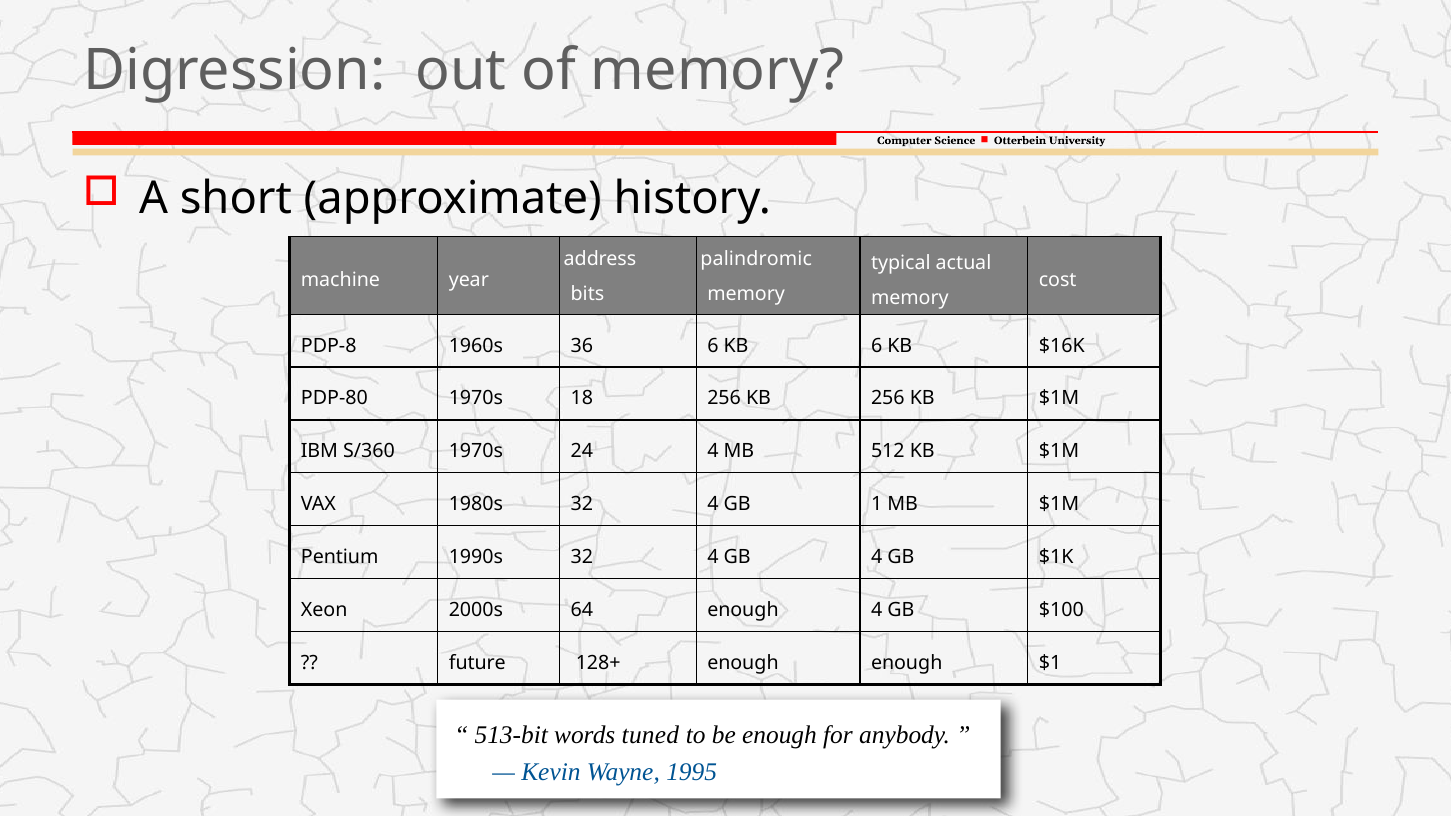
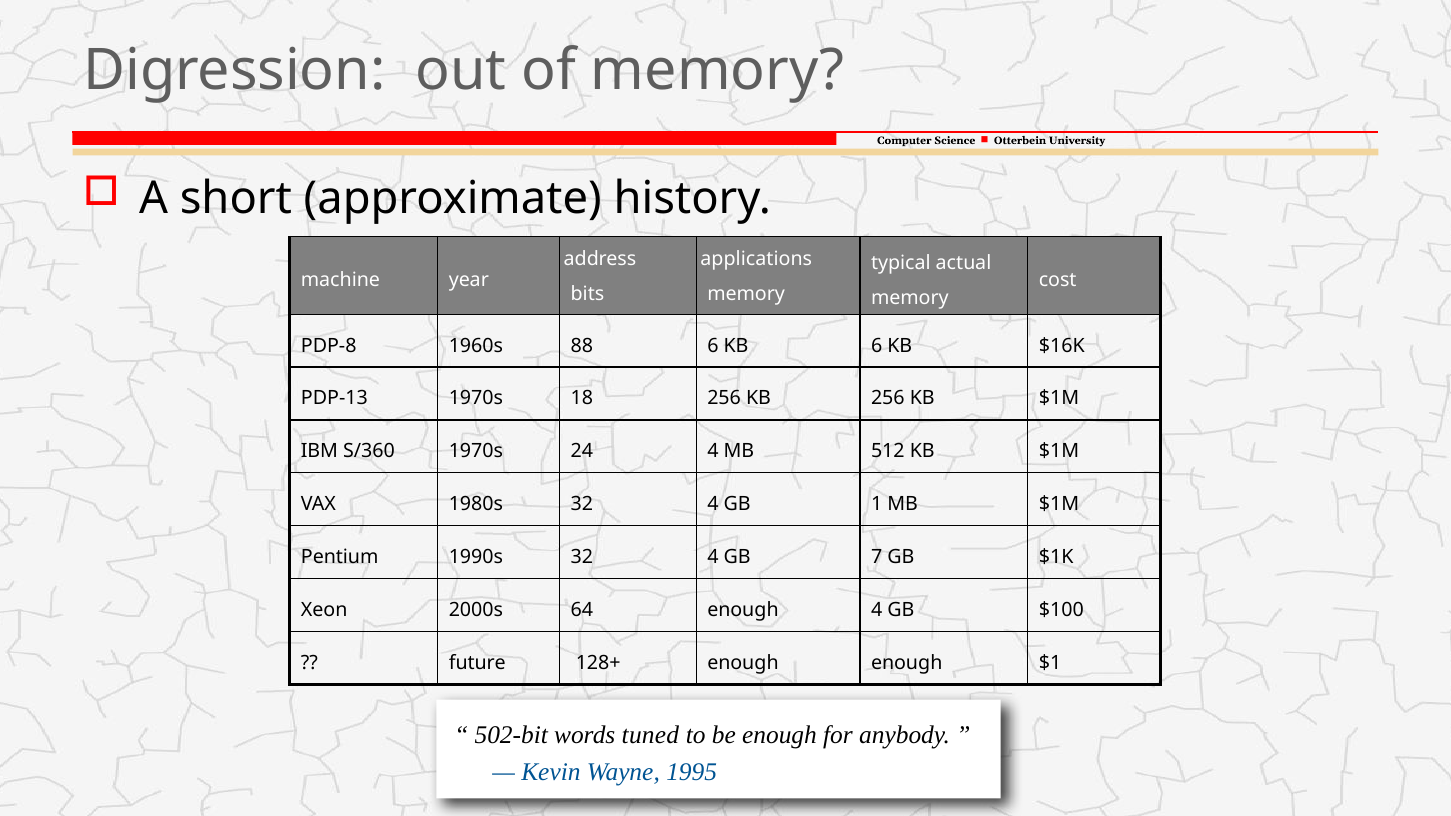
palindromic: palindromic -> applications
36: 36 -> 88
PDP-80: PDP-80 -> PDP-13
GB 4: 4 -> 7
513-bit: 513-bit -> 502-bit
